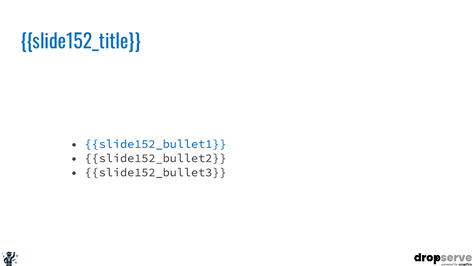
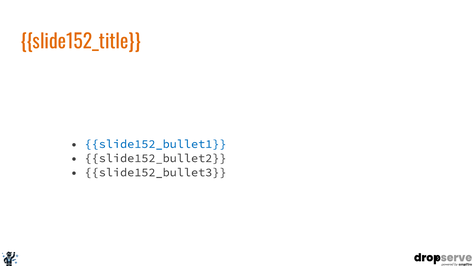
slide152_title colour: blue -> orange
